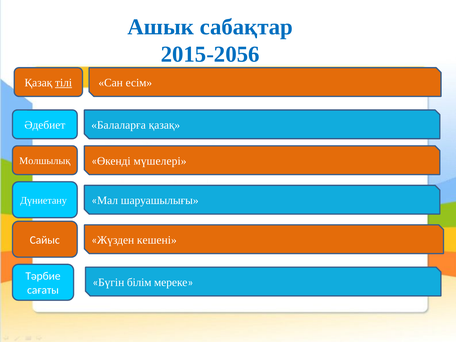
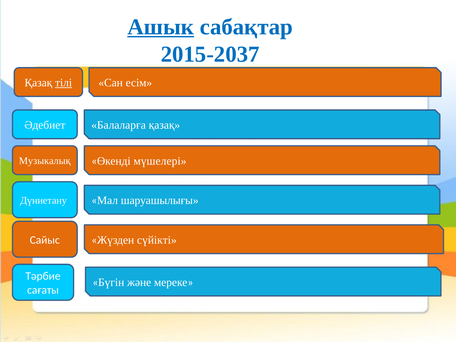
Ашык underline: none -> present
2015-2056: 2015-2056 -> 2015-2037
Молшылық: Молшылық -> Музыкалық
кешені: кешені -> сүйікті
білім: білім -> және
